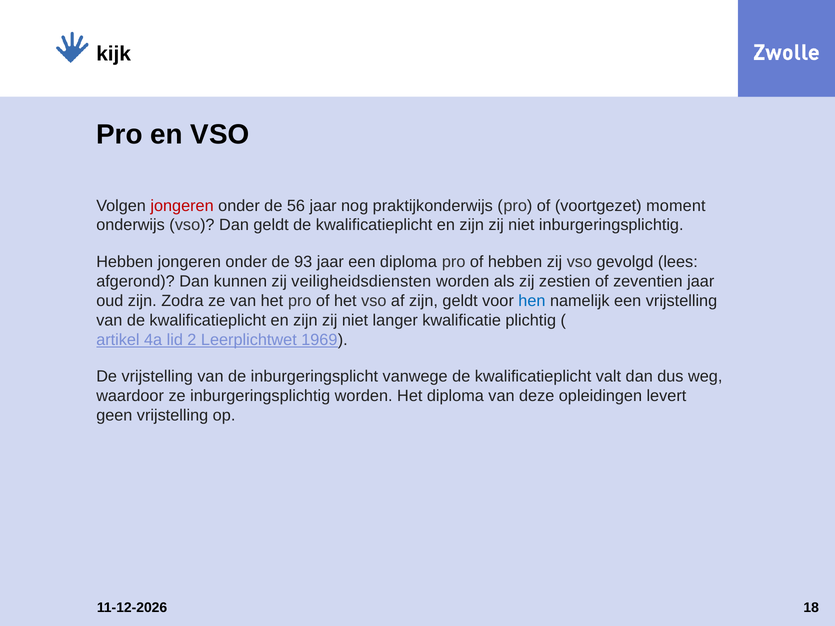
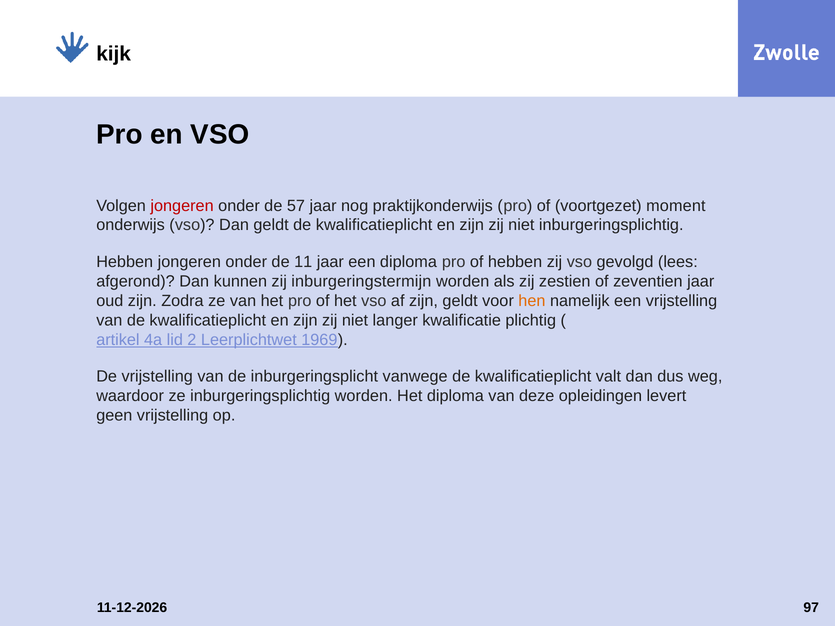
56: 56 -> 57
93: 93 -> 11
veiligheidsdiensten: veiligheidsdiensten -> inburgeringstermijn
hen colour: blue -> orange
18: 18 -> 97
